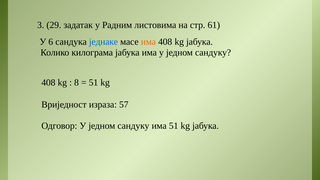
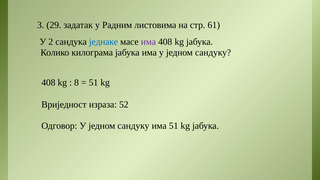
6: 6 -> 2
има at (148, 42) colour: orange -> purple
57: 57 -> 52
